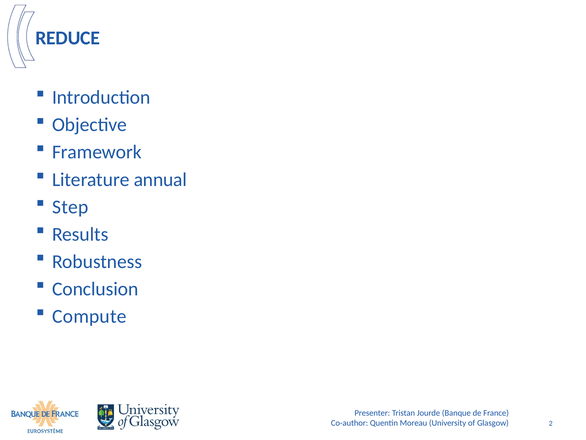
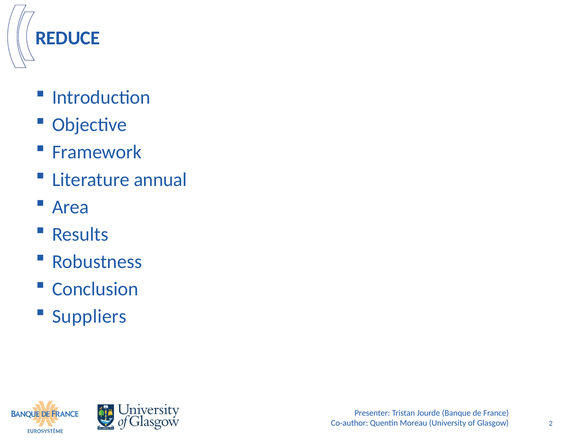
Step: Step -> Area
Compute: Compute -> Suppliers
